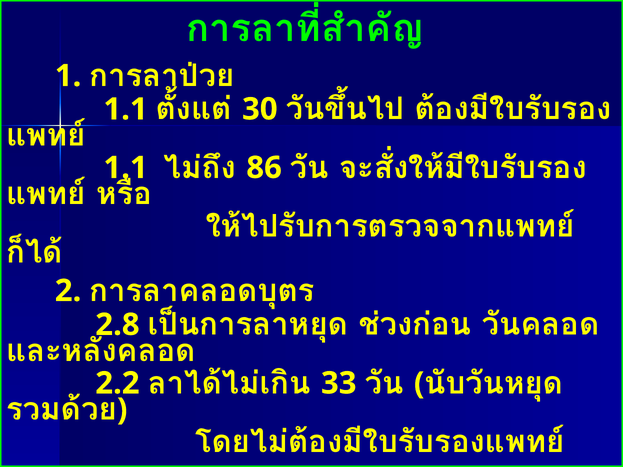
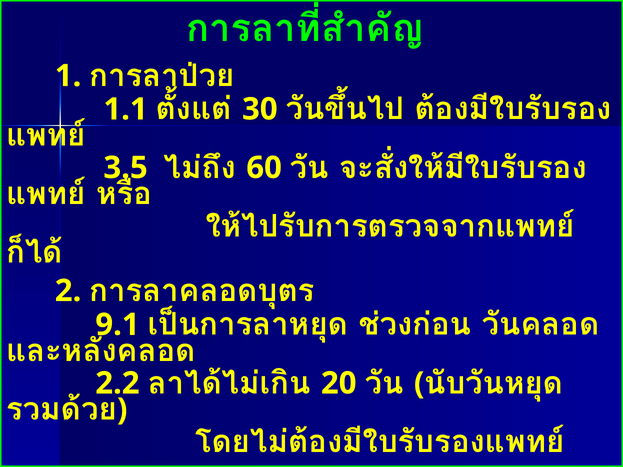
1.1 at (126, 168): 1.1 -> 3.5
86: 86 -> 60
2.8: 2.8 -> 9.1
33: 33 -> 20
